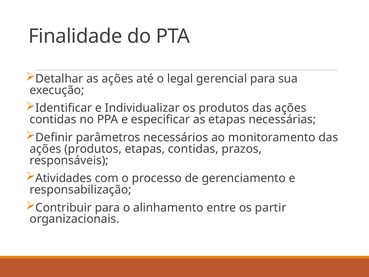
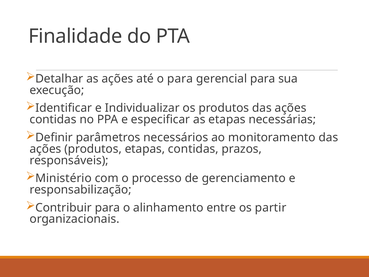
o legal: legal -> para
Atividades: Atividades -> Ministério
